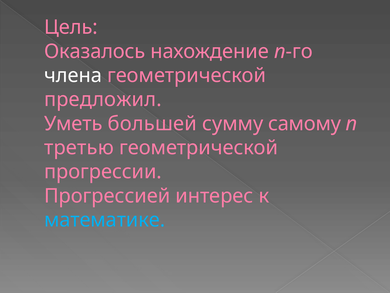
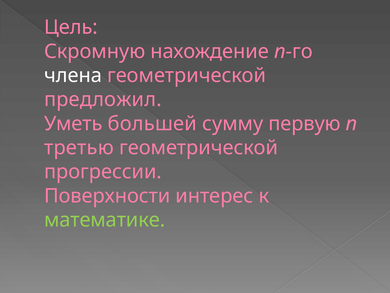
Оказалось: Оказалось -> Скромную
самому: самому -> первую
Прогрессией: Прогрессией -> Поверхности
математике colour: light blue -> light green
